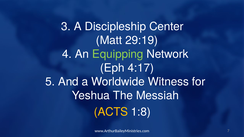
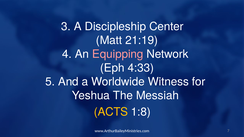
29:19: 29:19 -> 21:19
Equipping colour: light green -> pink
4:17: 4:17 -> 4:33
